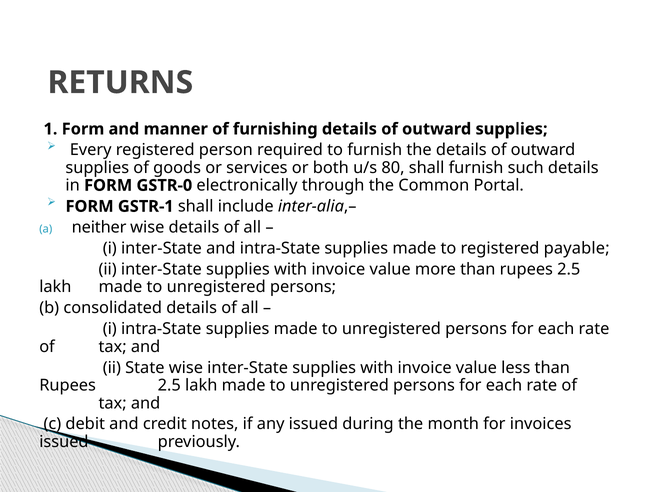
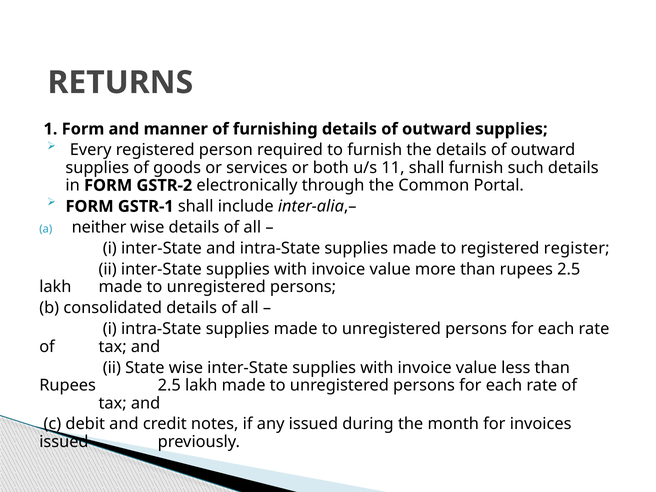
80: 80 -> 11
GSTR-0: GSTR-0 -> GSTR-2
payable: payable -> register
